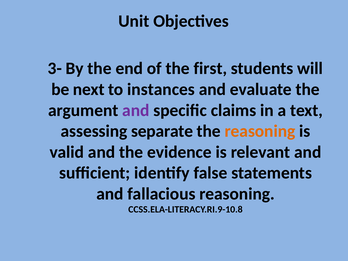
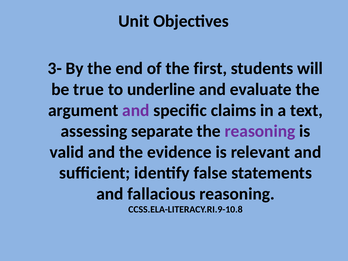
next: next -> true
instances: instances -> underline
reasoning at (260, 131) colour: orange -> purple
